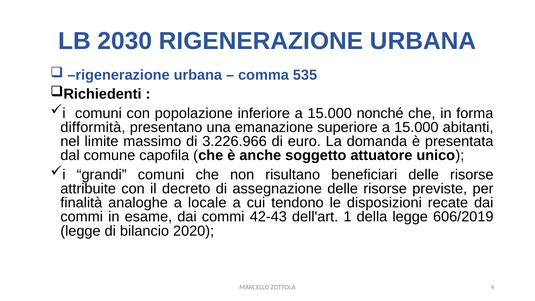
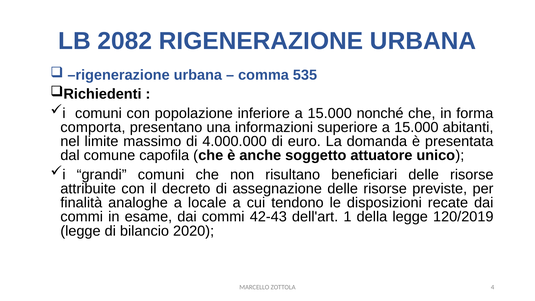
2030: 2030 -> 2082
difformità: difformità -> comporta
emanazione: emanazione -> informazioni
3.226.966: 3.226.966 -> 4.000.000
606/2019: 606/2019 -> 120/2019
